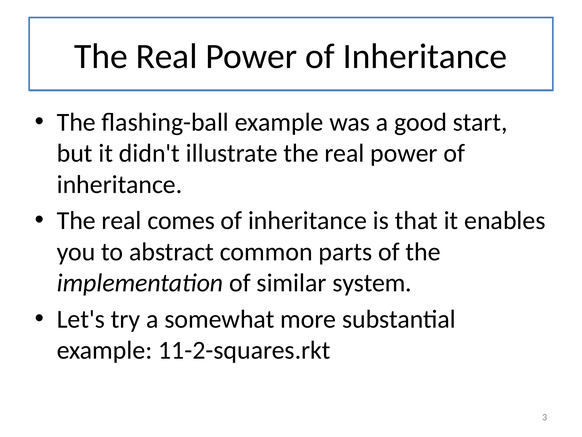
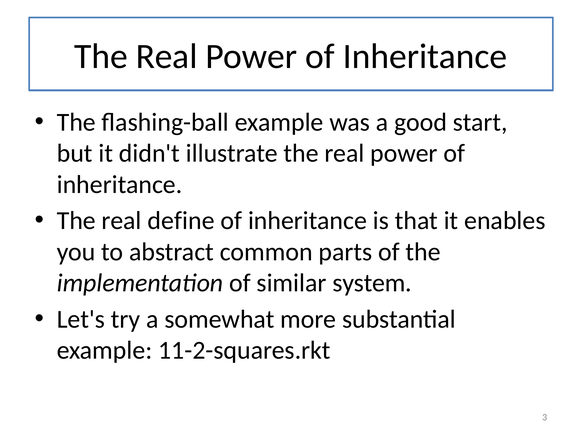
comes: comes -> define
